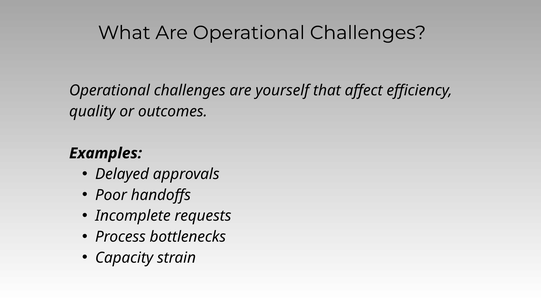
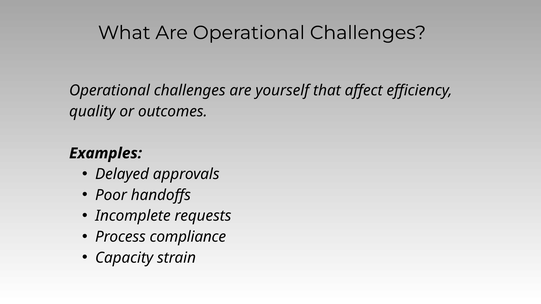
bottlenecks: bottlenecks -> compliance
